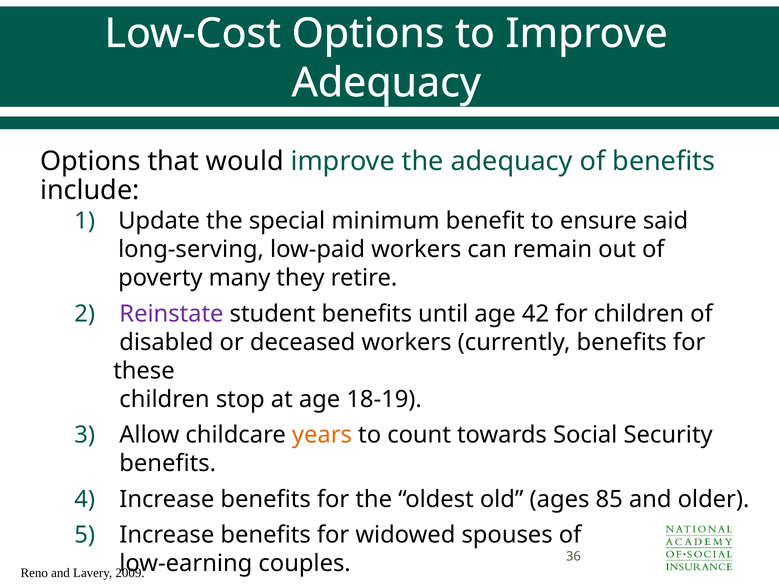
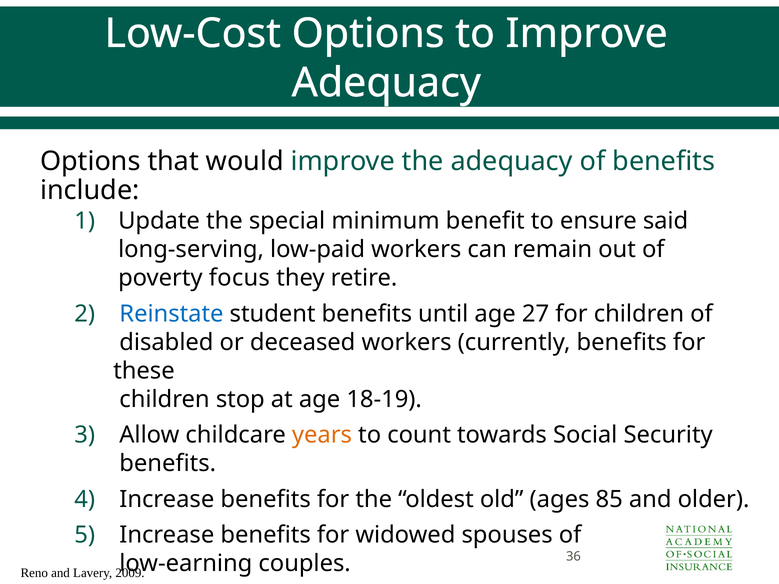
many: many -> focus
Reinstate colour: purple -> blue
42: 42 -> 27
